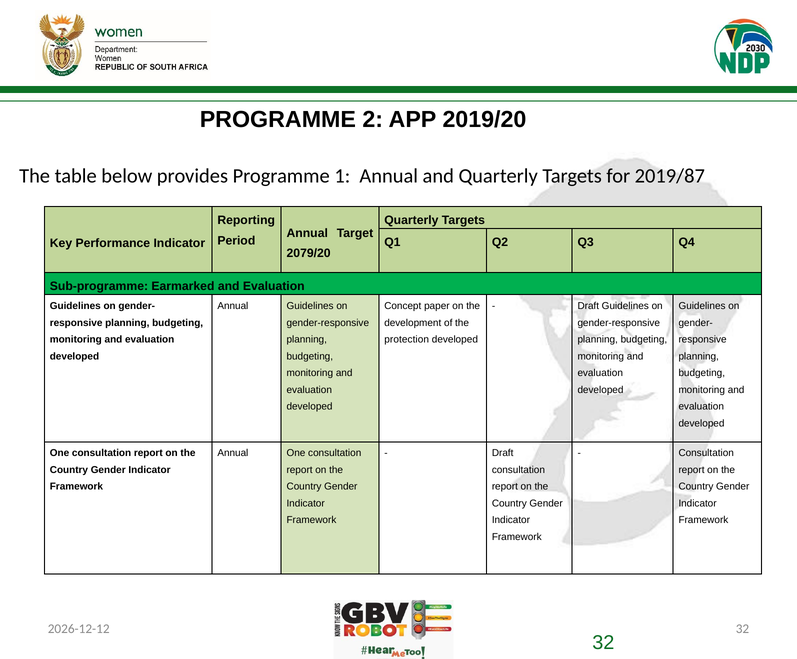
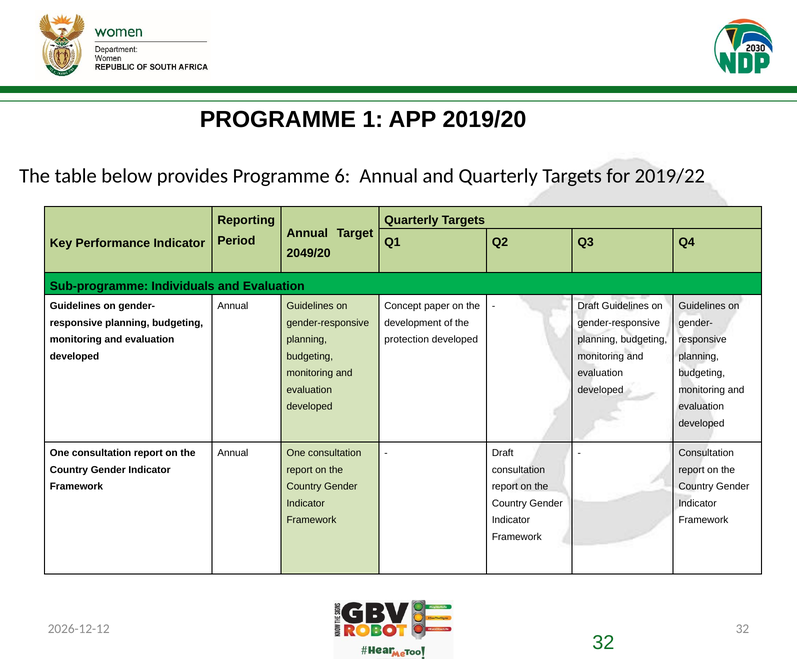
2: 2 -> 1
1: 1 -> 6
2019/87: 2019/87 -> 2019/22
2079/20: 2079/20 -> 2049/20
Earmarked: Earmarked -> Individuals
